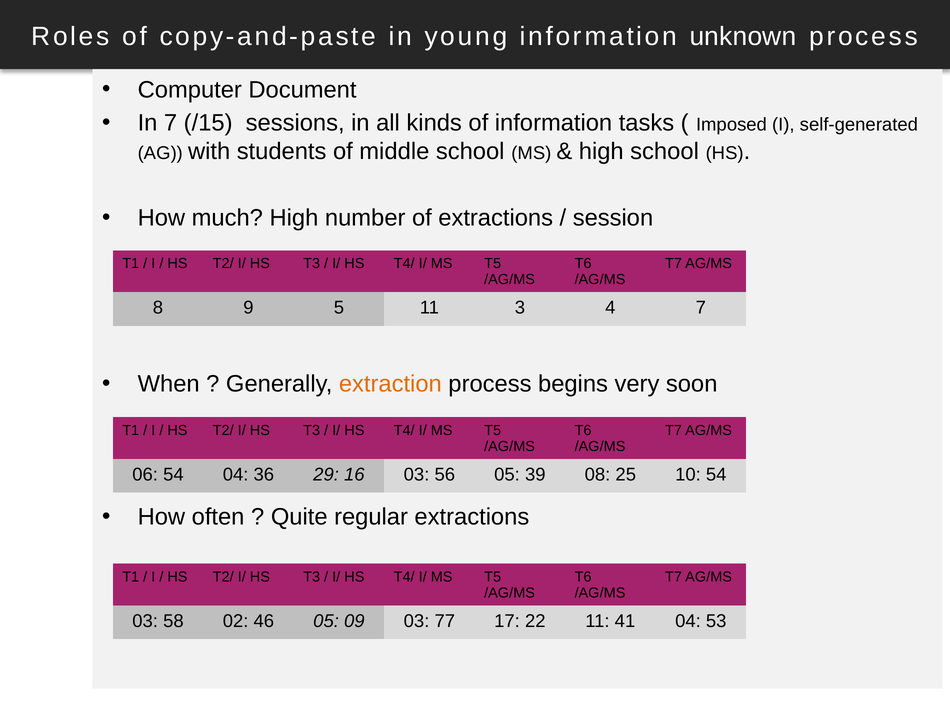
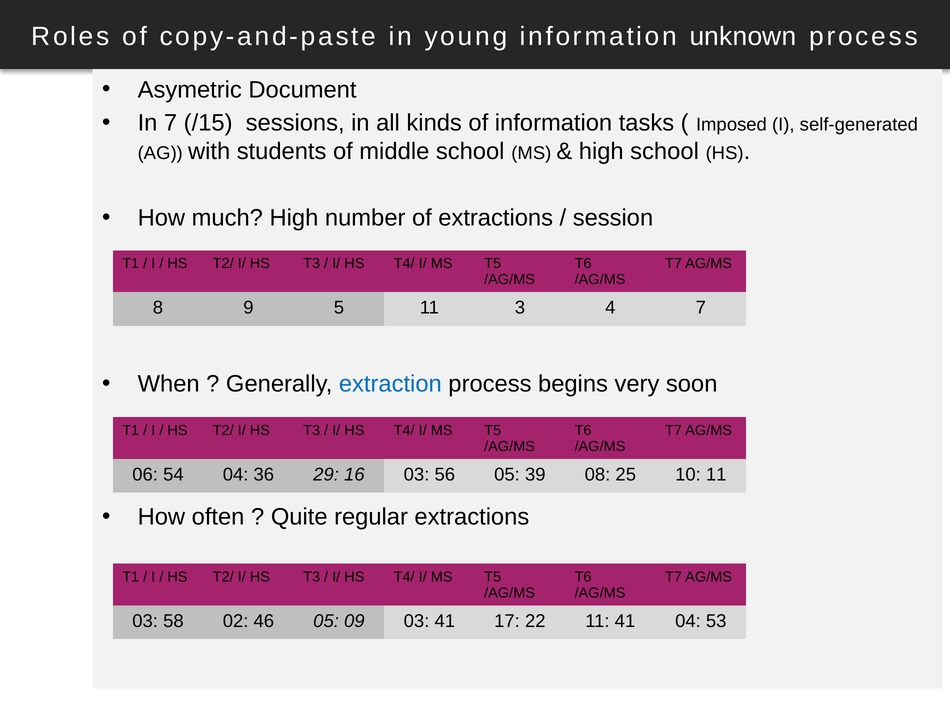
Computer: Computer -> Asymetric
extraction colour: orange -> blue
10 54: 54 -> 11
03 77: 77 -> 41
